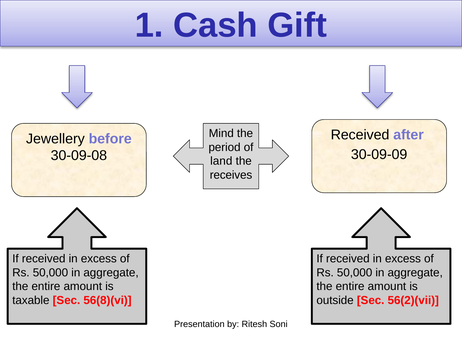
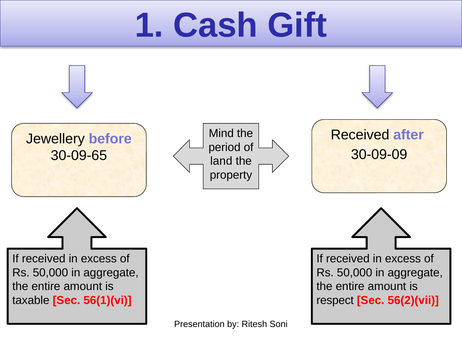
30-09-08: 30-09-08 -> 30-09-65
receives: receives -> property
56(8)(vi: 56(8)(vi -> 56(1)(vi
outside: outside -> respect
